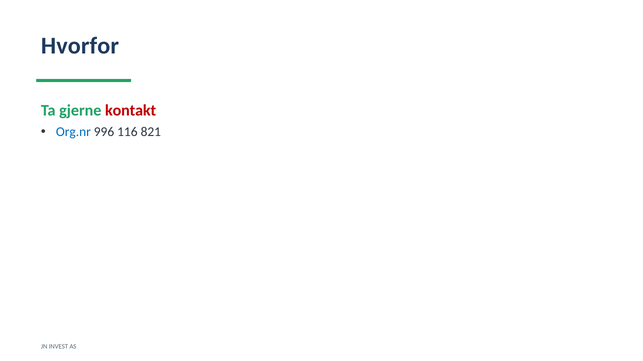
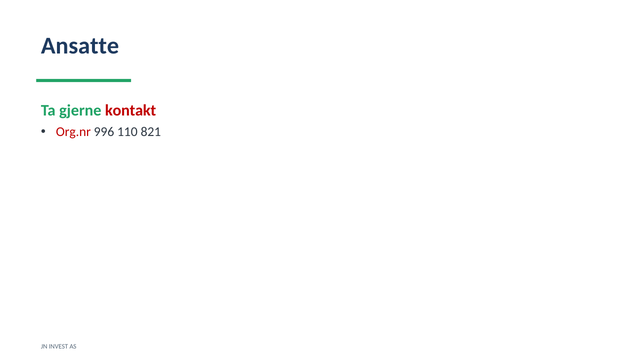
Hvorfor: Hvorfor -> Ansatte
Org.nr colour: blue -> red
116: 116 -> 110
